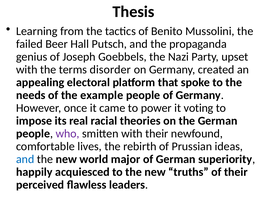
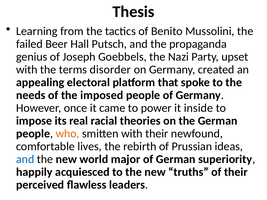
example: example -> imposed
voting: voting -> inside
who colour: purple -> orange
